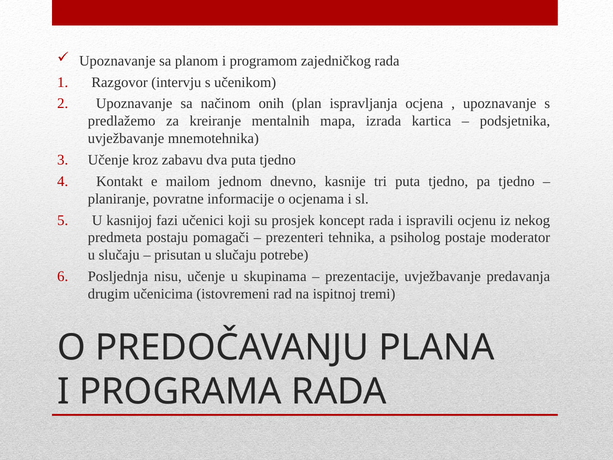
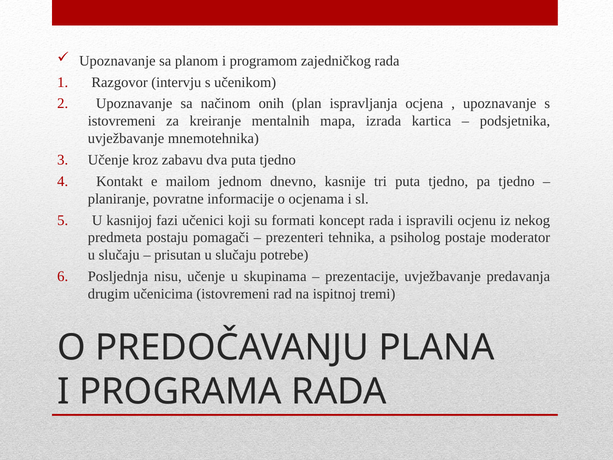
predlažemo at (122, 121): predlažemo -> istovremeni
prosjek: prosjek -> formati
